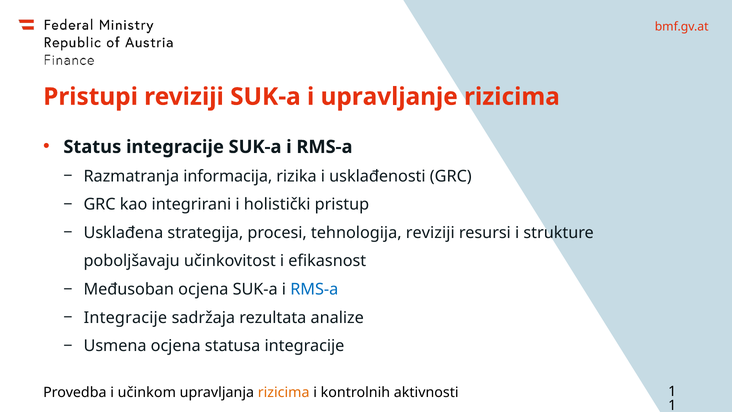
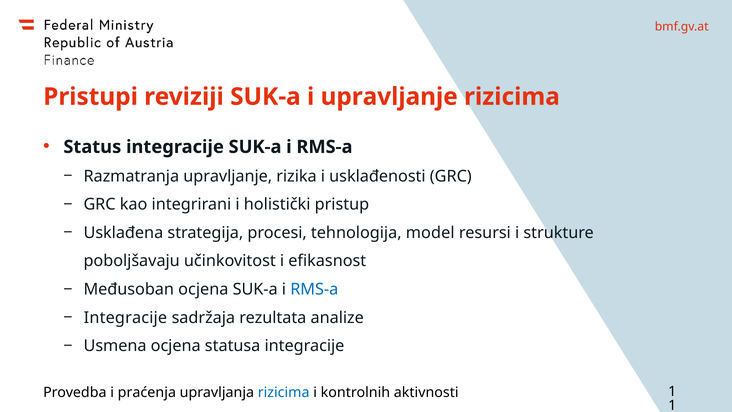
Razmatranja informacija: informacija -> upravljanje
tehnologija reviziji: reviziji -> model
učinkom: učinkom -> praćenja
rizicima at (284, 392) colour: orange -> blue
